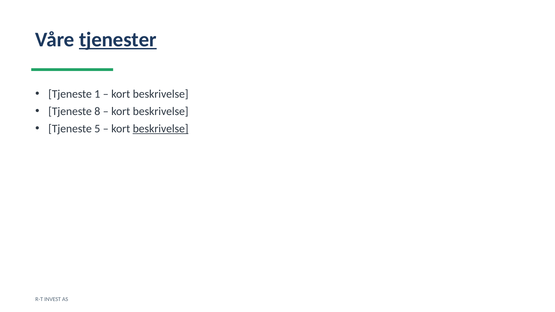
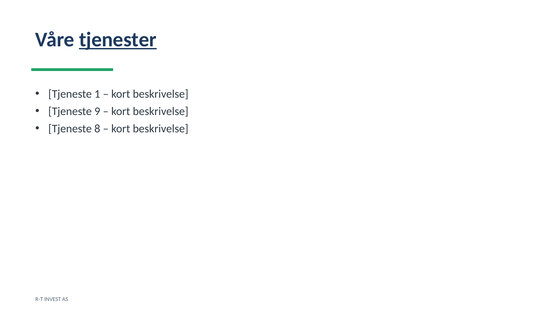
8: 8 -> 9
5: 5 -> 8
beskrivelse at (161, 129) underline: present -> none
